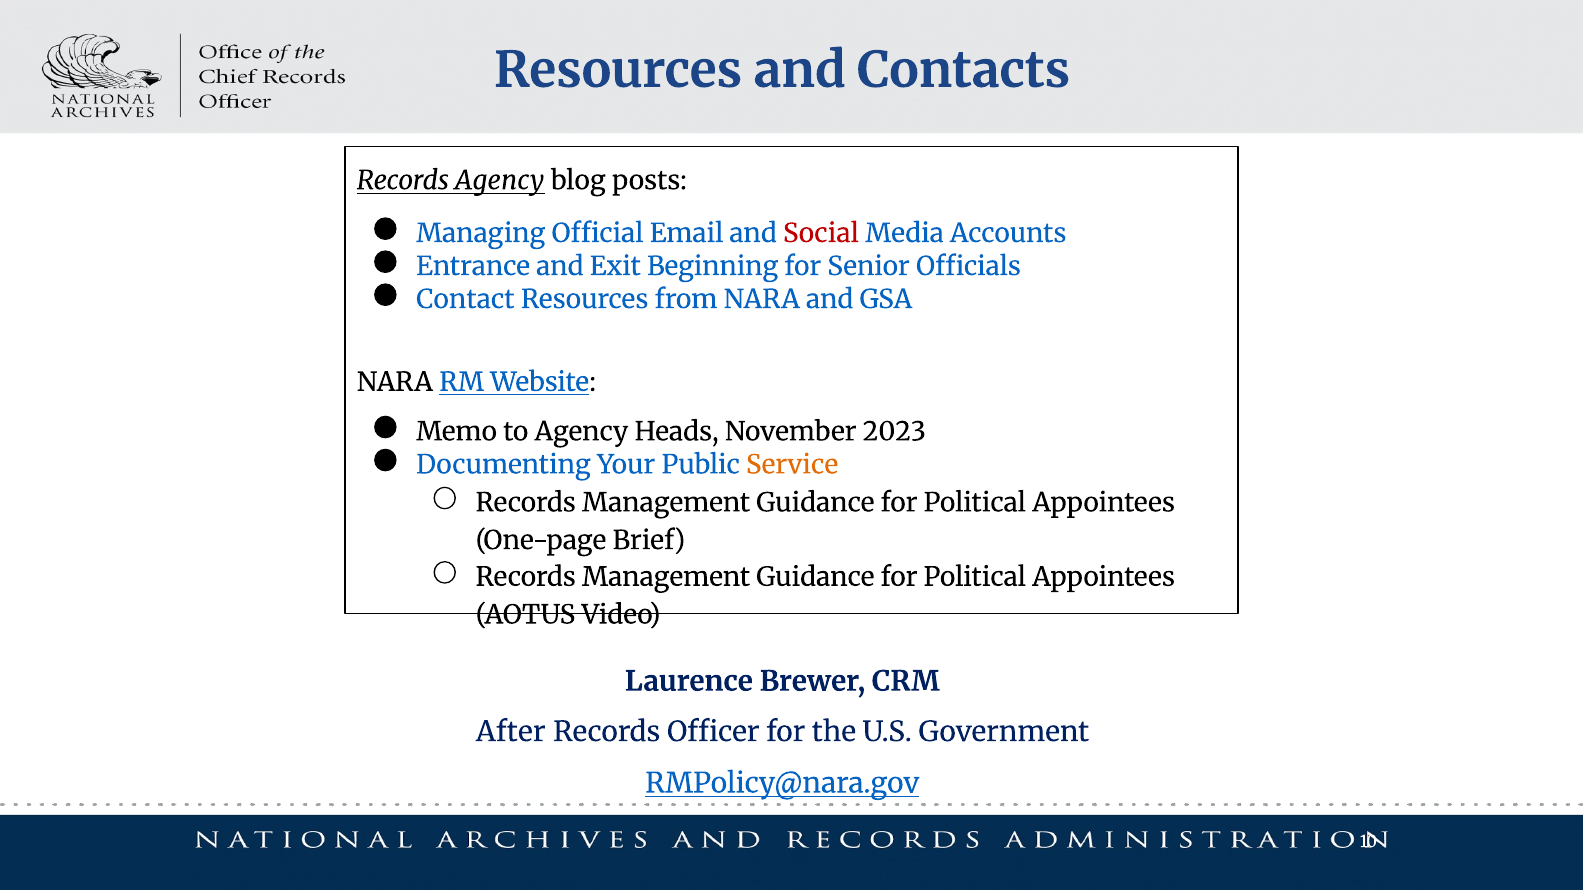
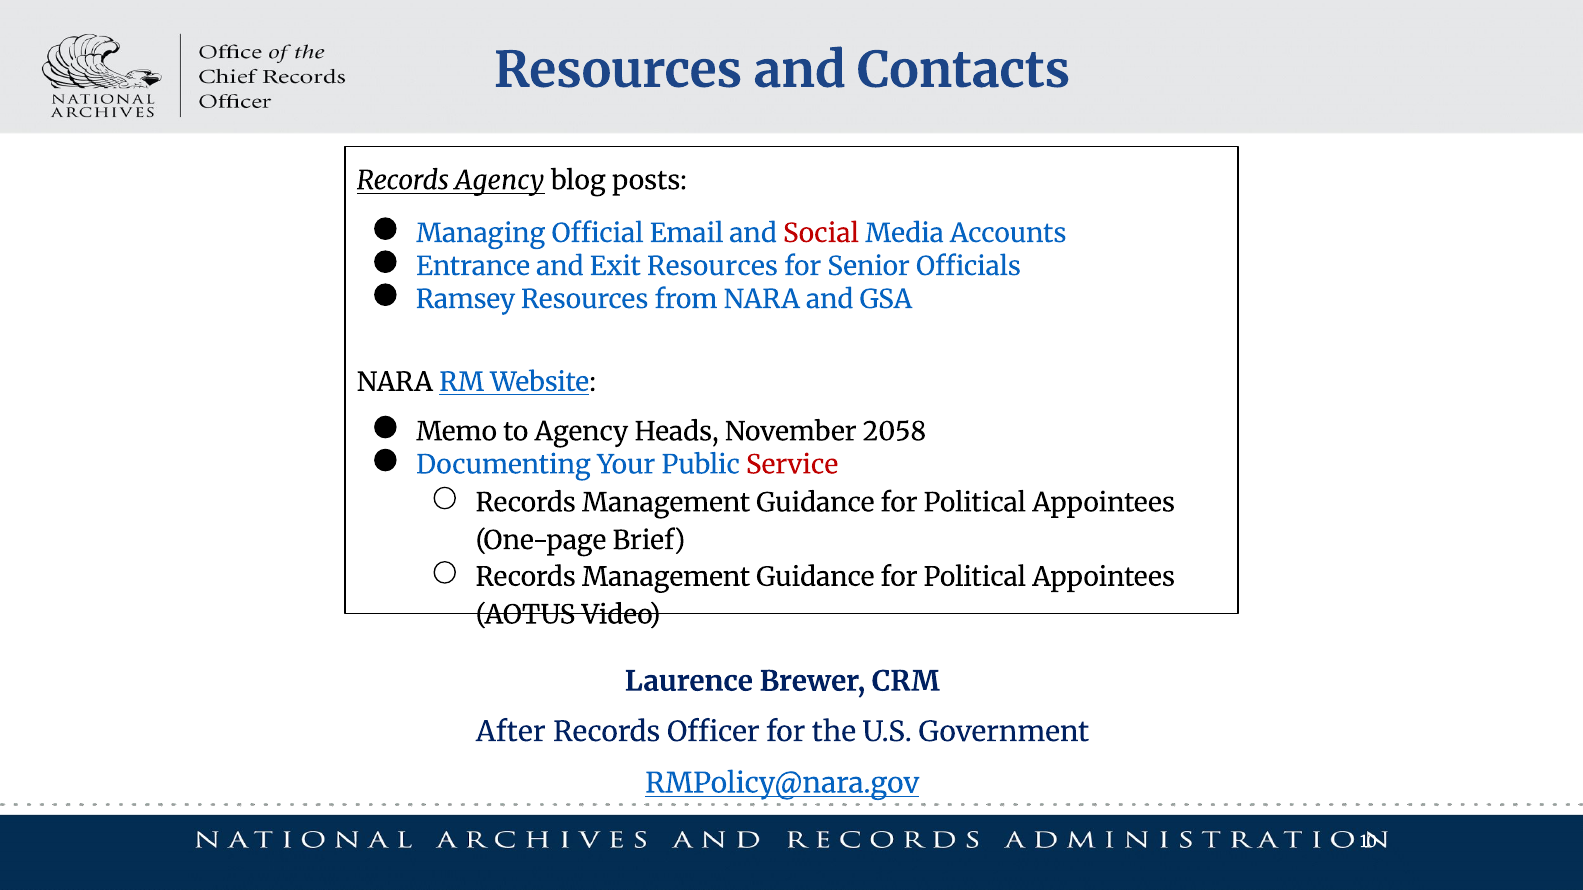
Exit Beginning: Beginning -> Resources
Contact: Contact -> Ramsey
2023: 2023 -> 2058
Service colour: orange -> red
